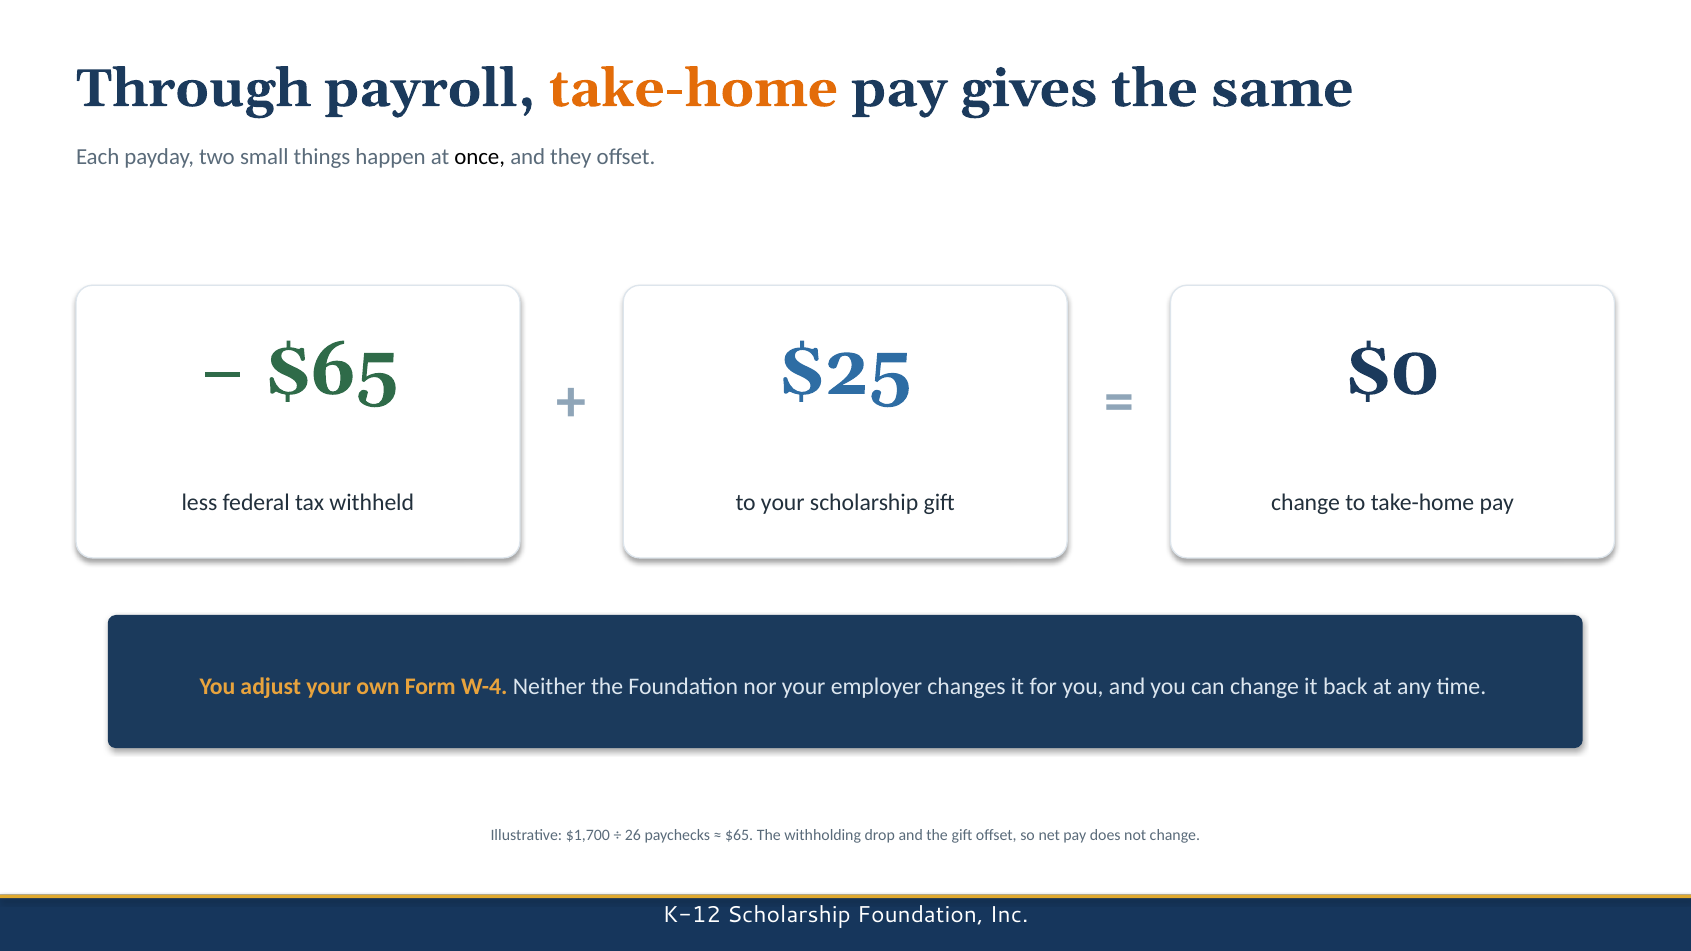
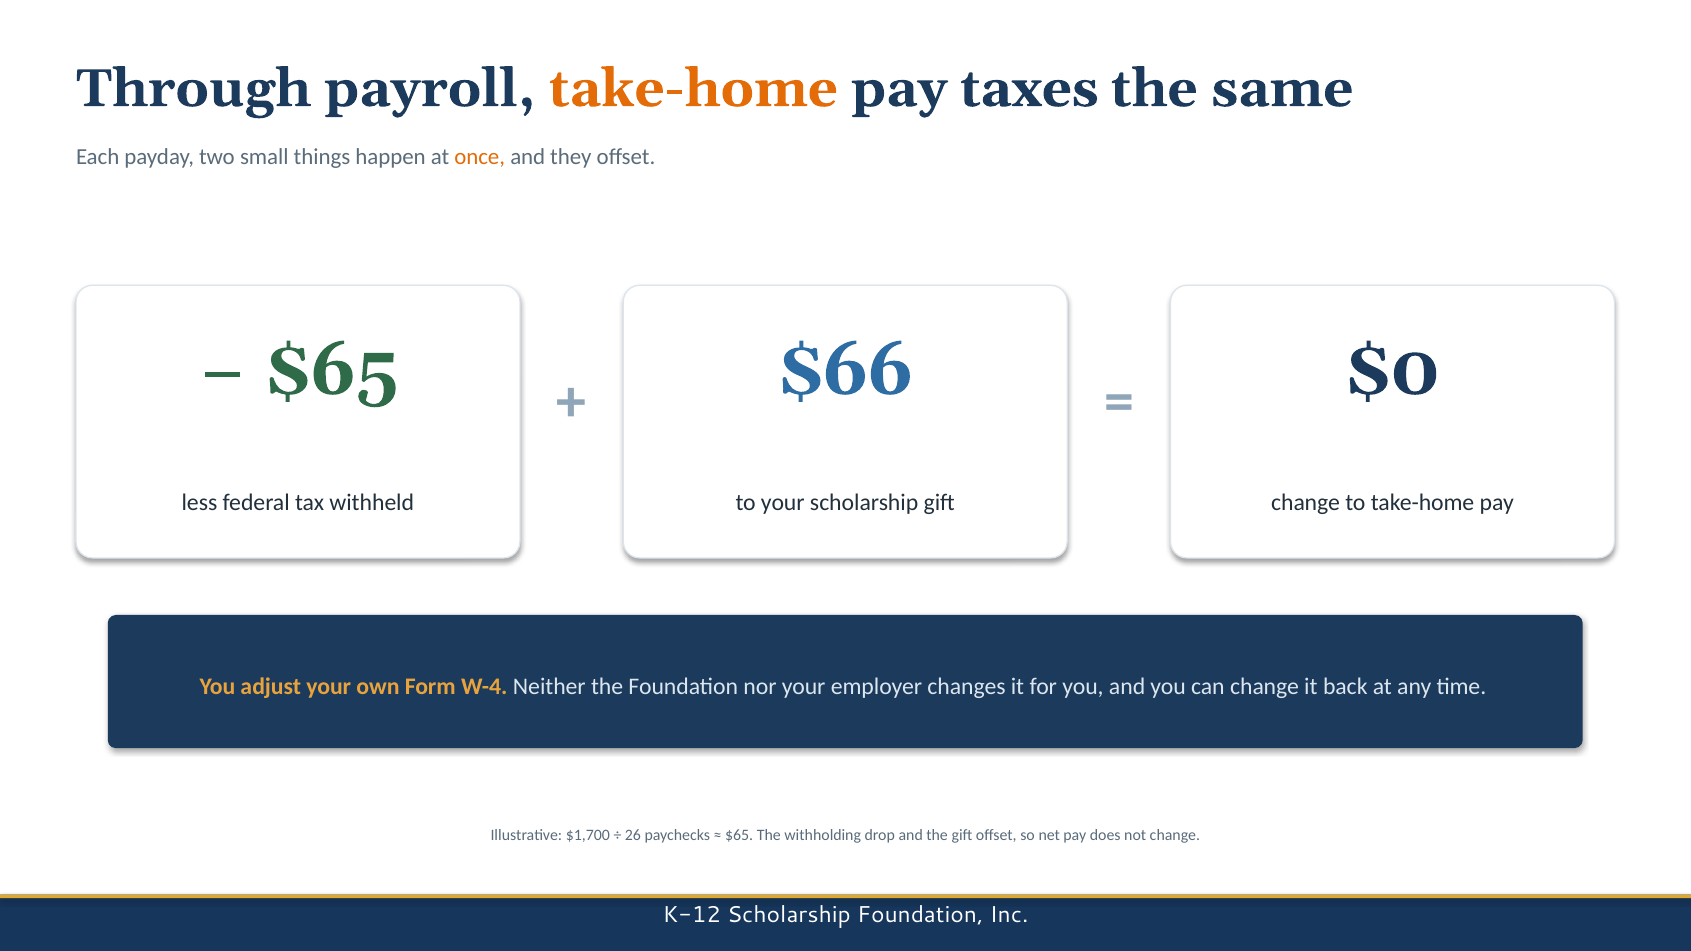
gives: gives -> taxes
once colour: black -> orange
$25: $25 -> $66
